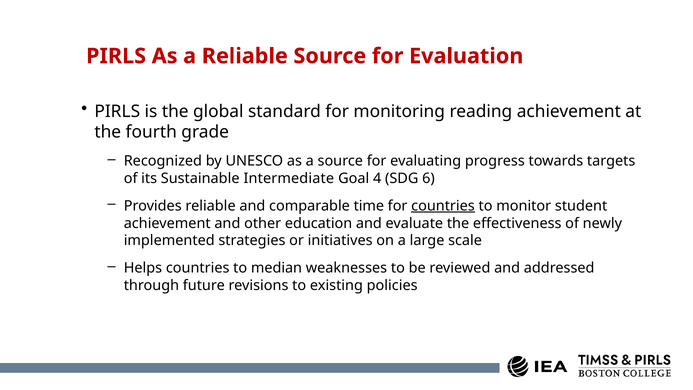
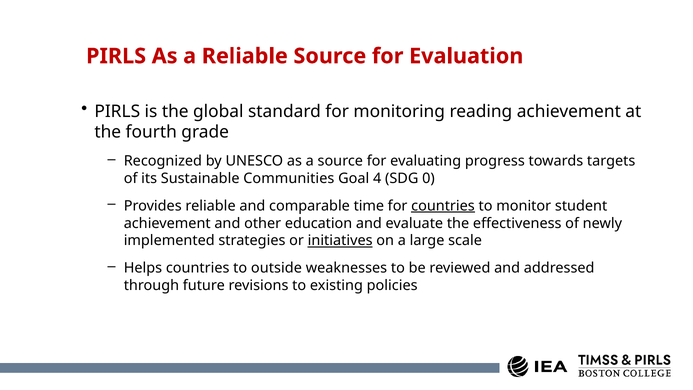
Intermediate: Intermediate -> Communities
6: 6 -> 0
initiatives underline: none -> present
median: median -> outside
